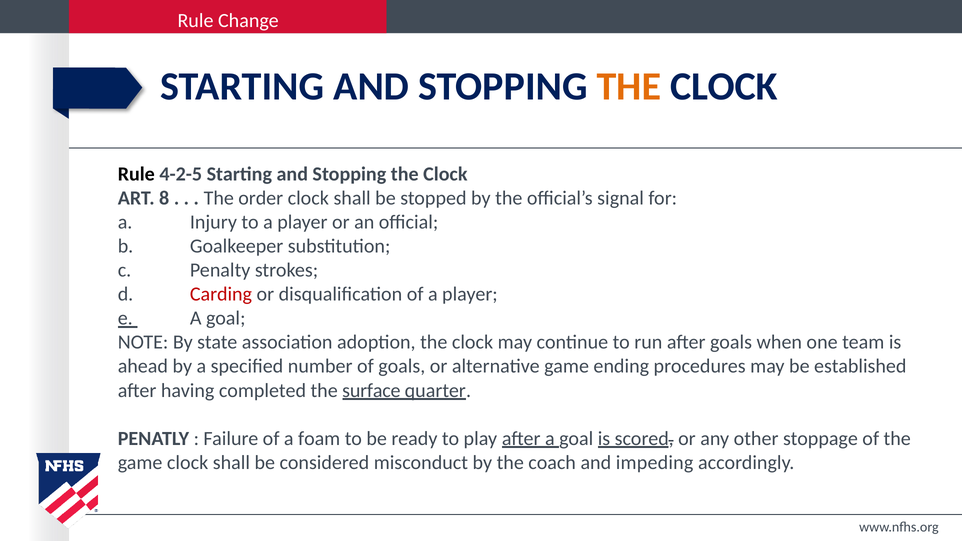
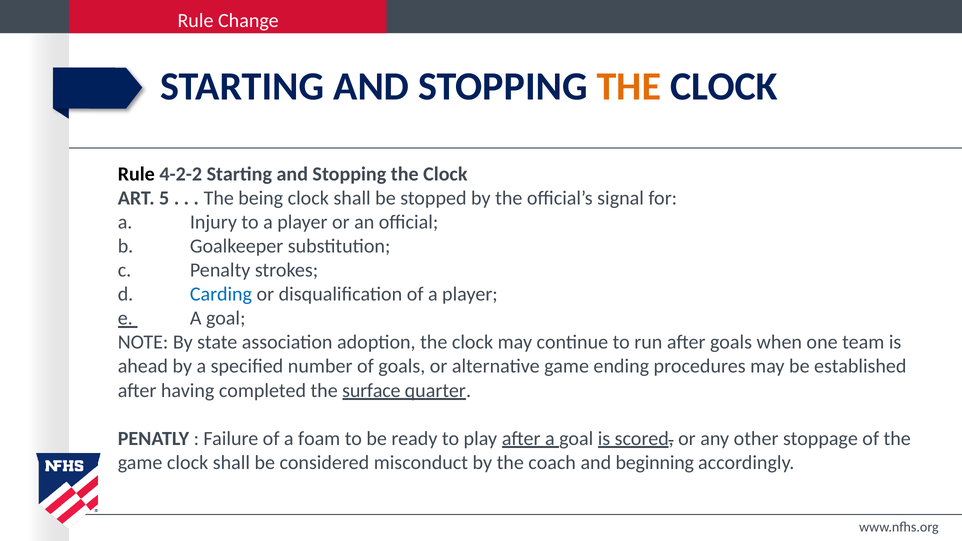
4-2-5: 4-2-5 -> 4-2-2
8: 8 -> 5
order: order -> being
Carding colour: red -> blue
impeding: impeding -> beginning
